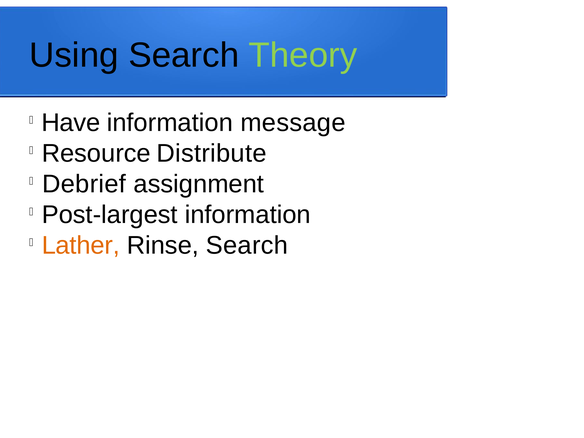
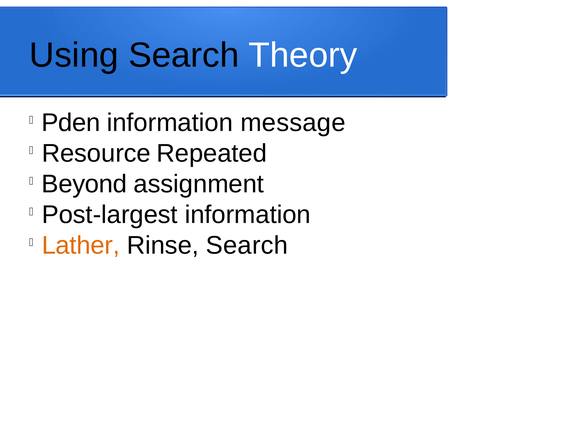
Theory colour: light green -> white
Have: Have -> Pden
Distribute: Distribute -> Repeated
Debrief: Debrief -> Beyond
